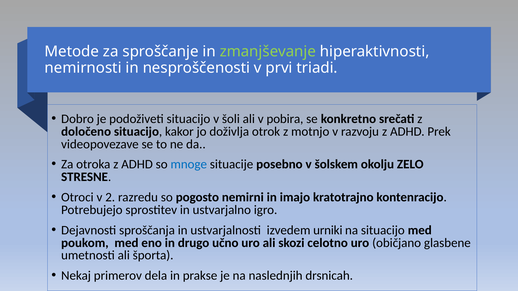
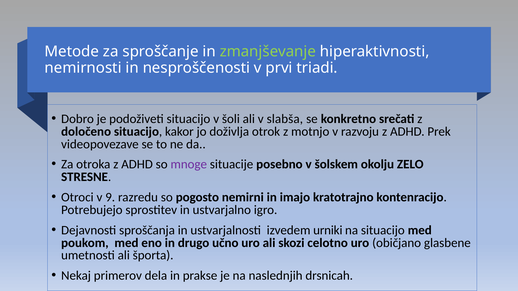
pobira: pobira -> slabša
mnoge colour: blue -> purple
2: 2 -> 9
